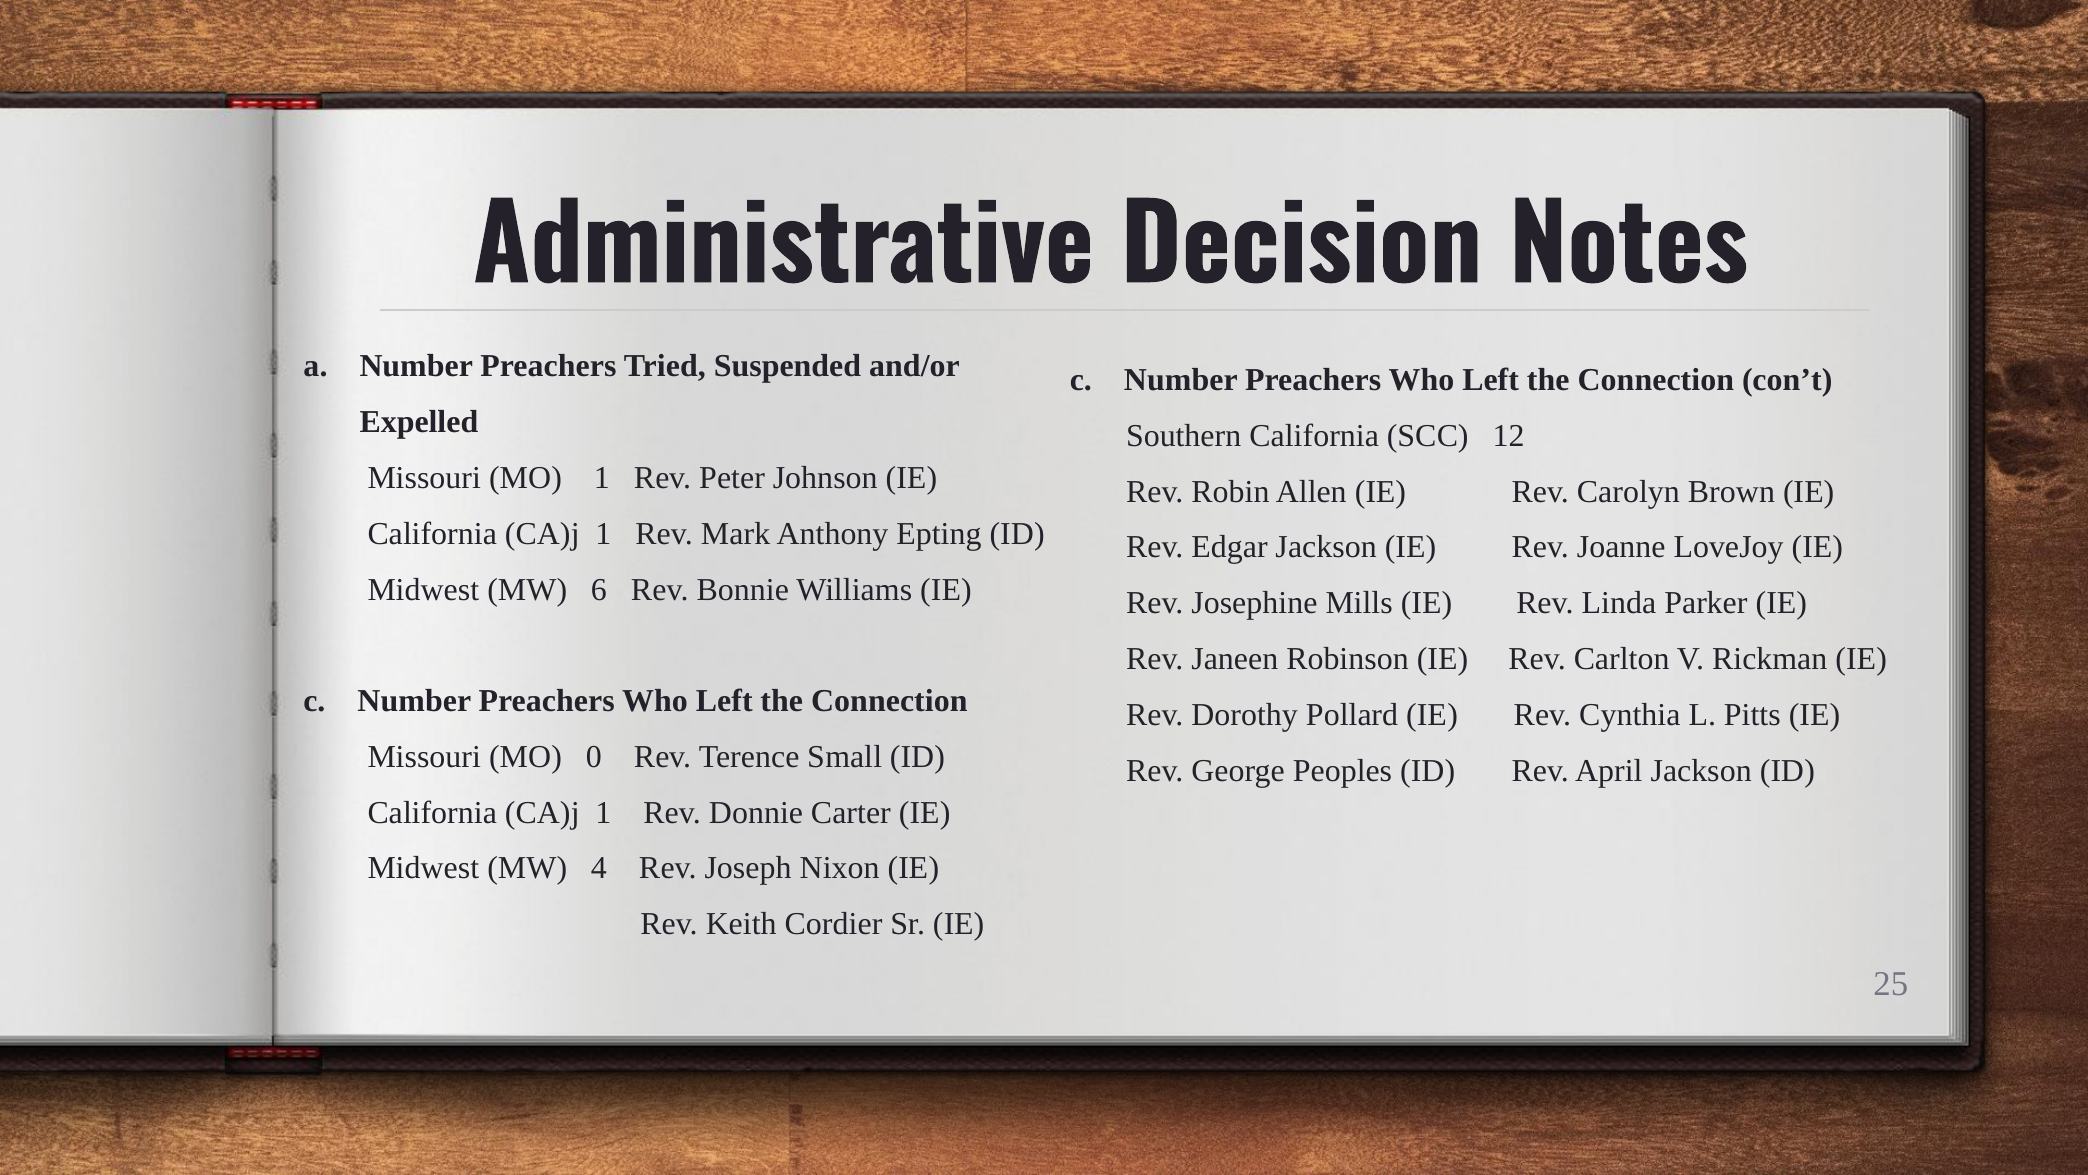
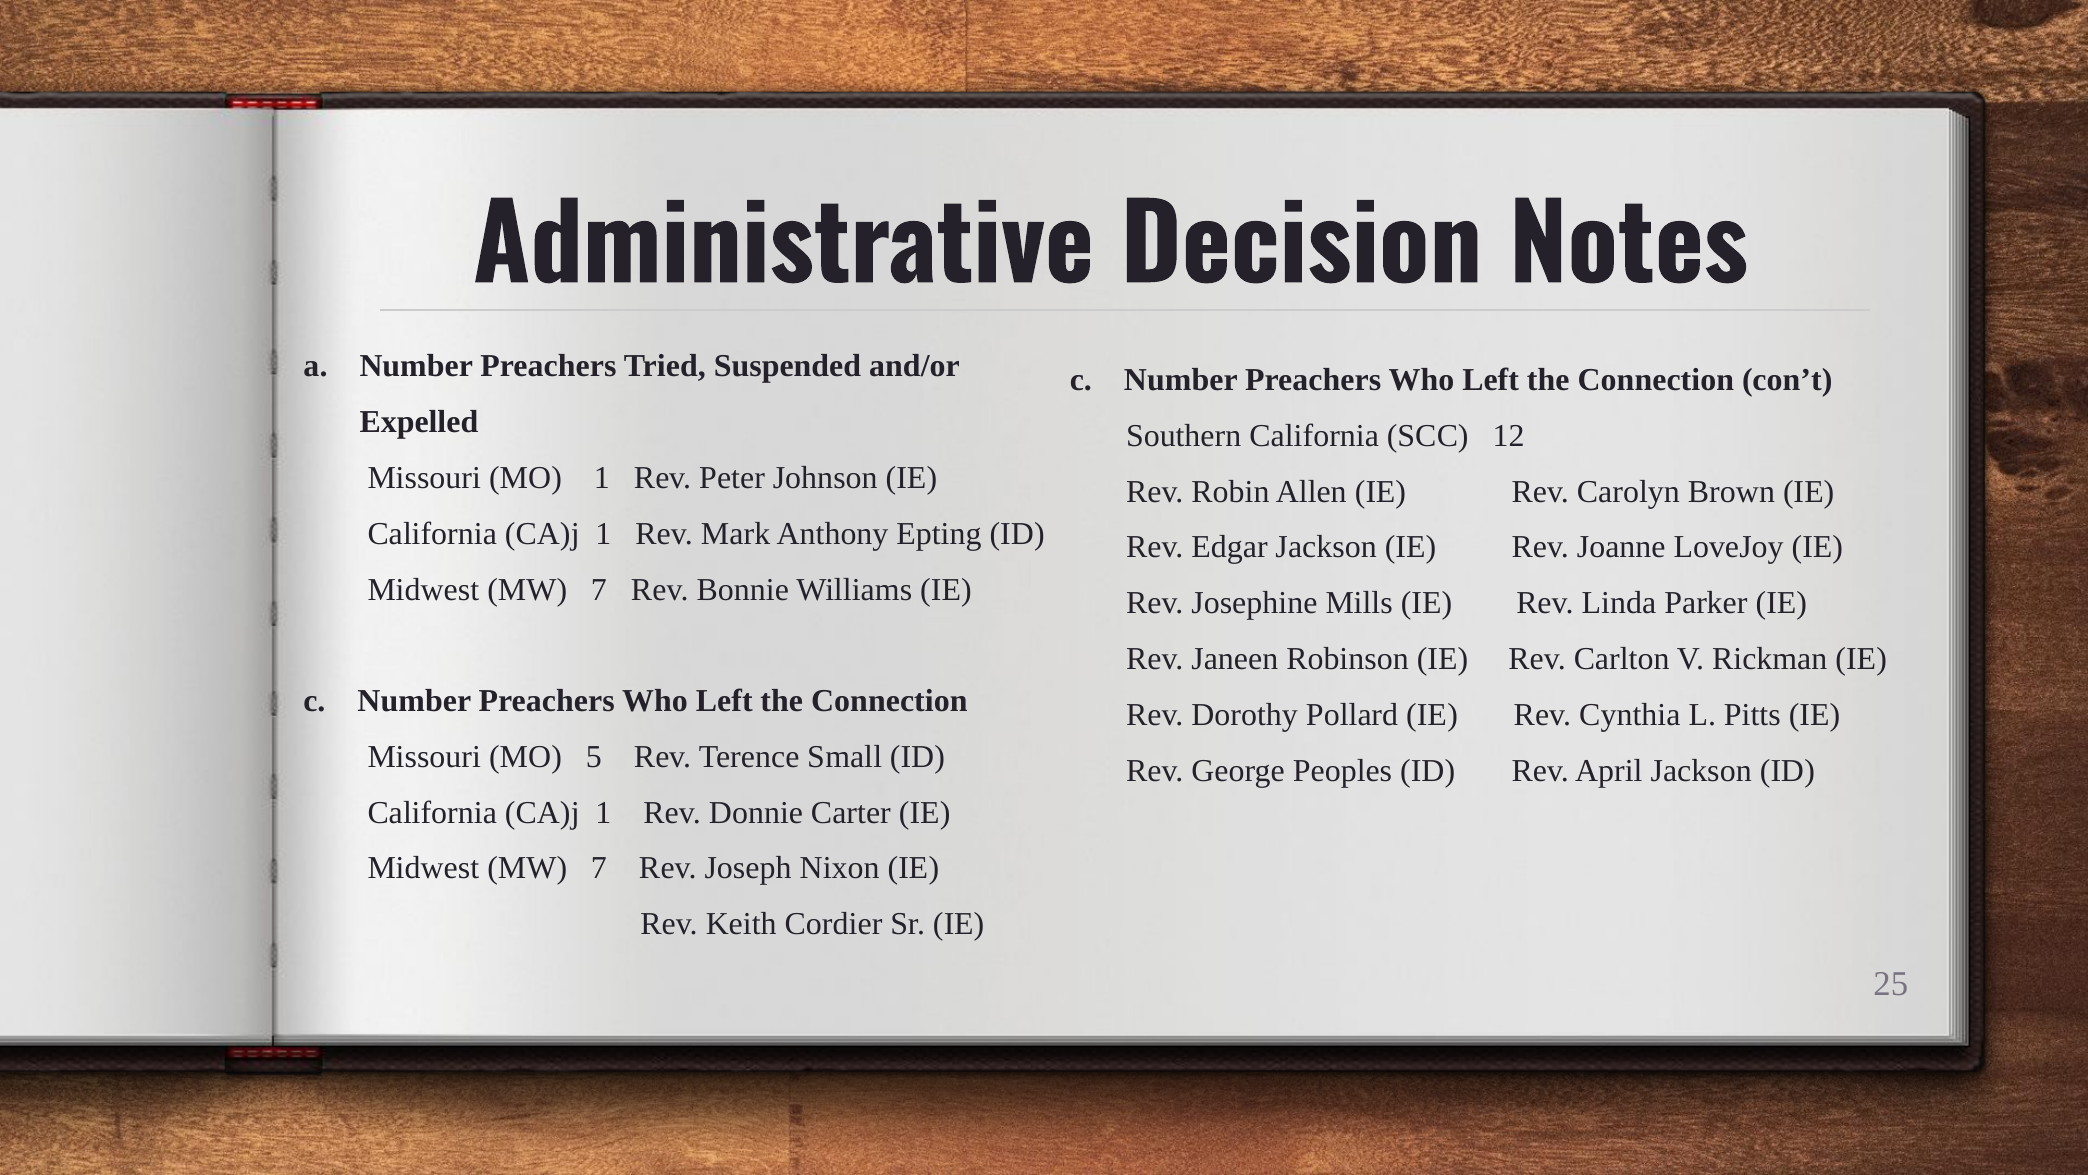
6 at (599, 589): 6 -> 7
0: 0 -> 5
4 at (599, 868): 4 -> 7
